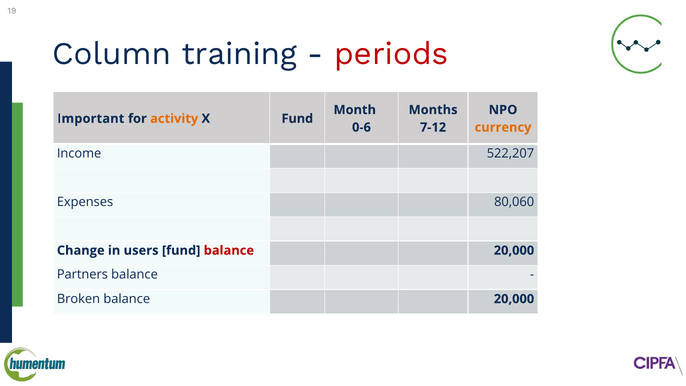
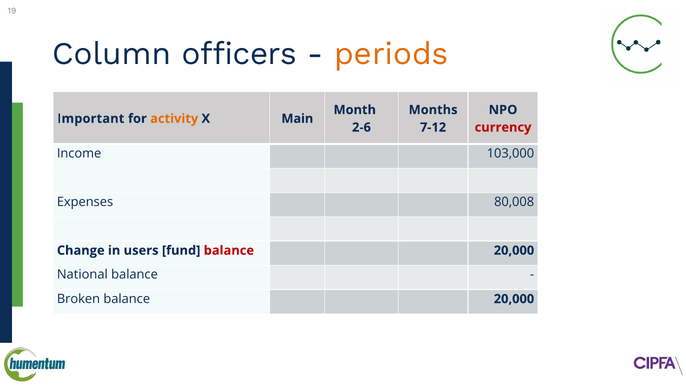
training: training -> officers
periods colour: red -> orange
X Fund: Fund -> Main
0-6: 0-6 -> 2-6
currency colour: orange -> red
522,207: 522,207 -> 103,000
80,060: 80,060 -> 80,008
Partners: Partners -> National
